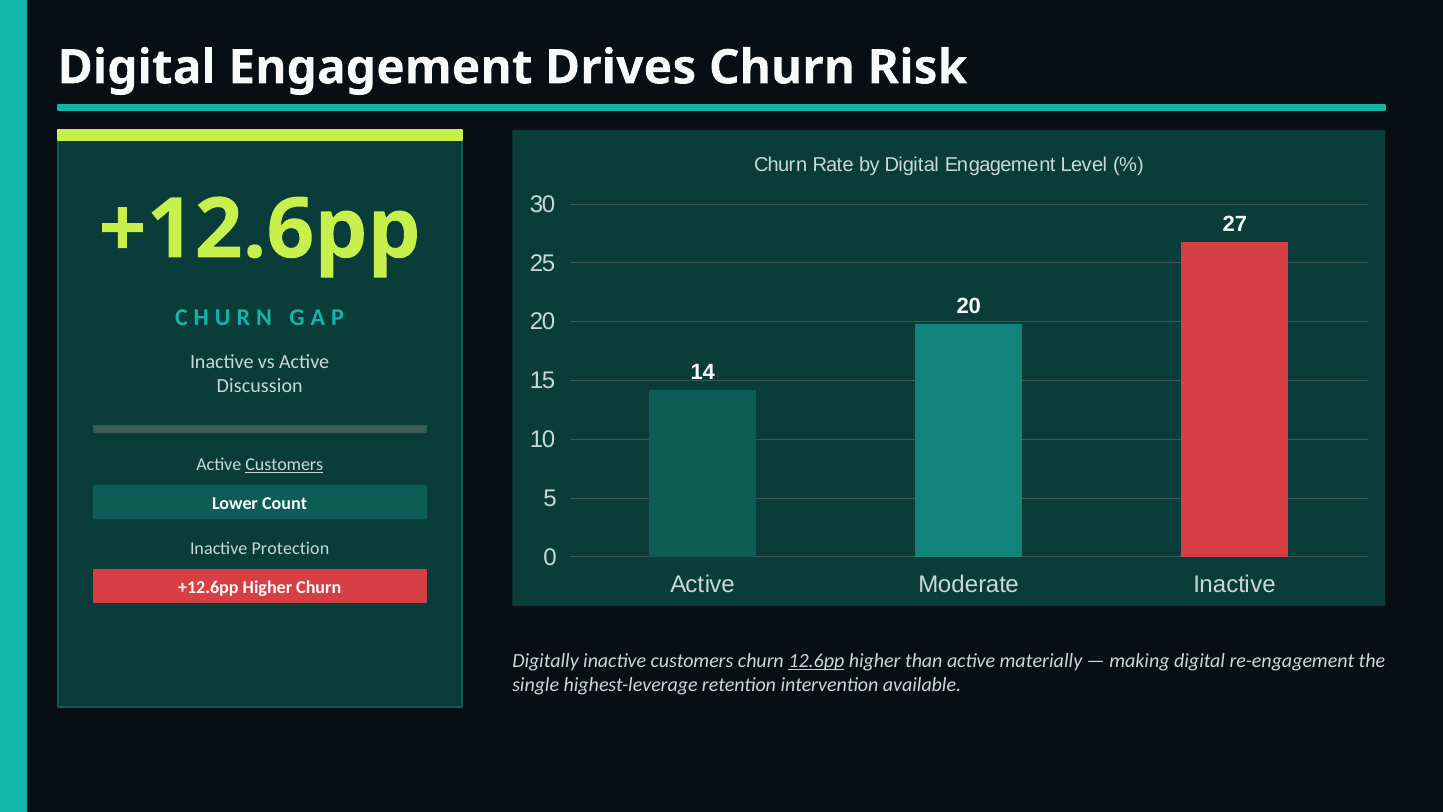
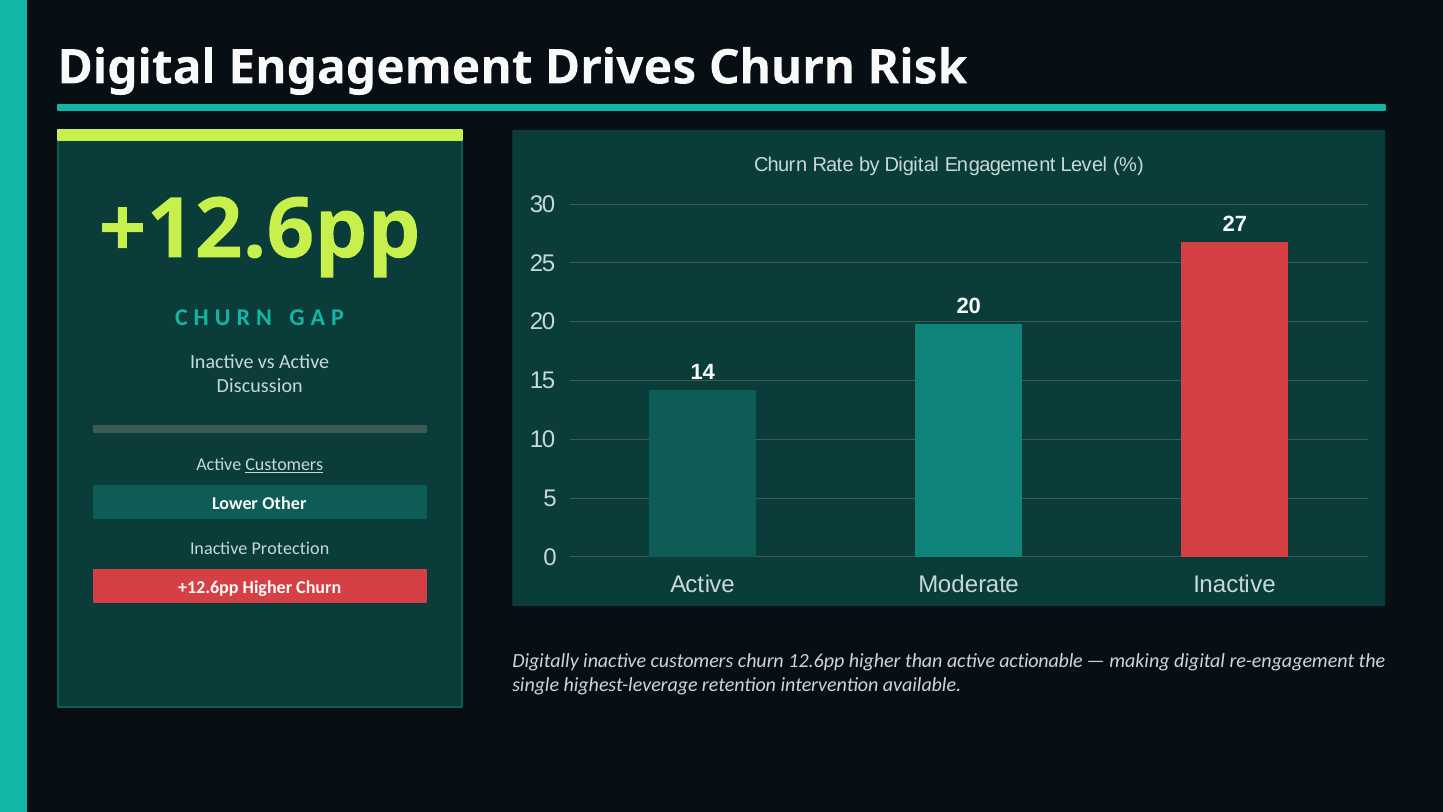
Count: Count -> Other
12.6pp underline: present -> none
materially: materially -> actionable
